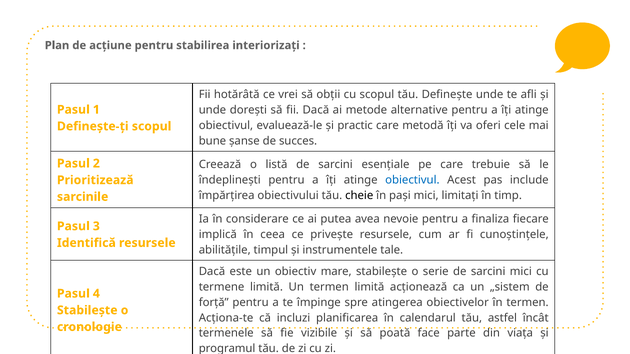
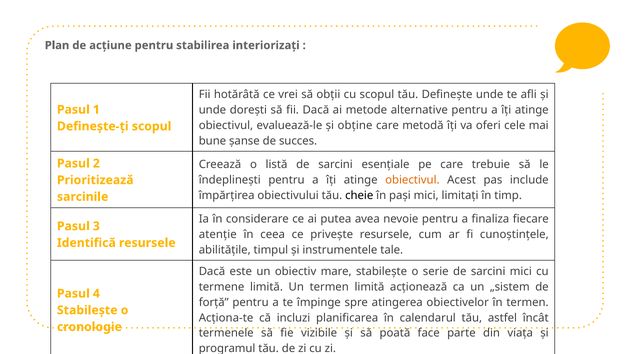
practic: practic -> obține
obiectivul at (412, 180) colour: blue -> orange
implică: implică -> atenție
